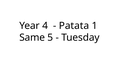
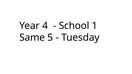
Patata: Patata -> School
